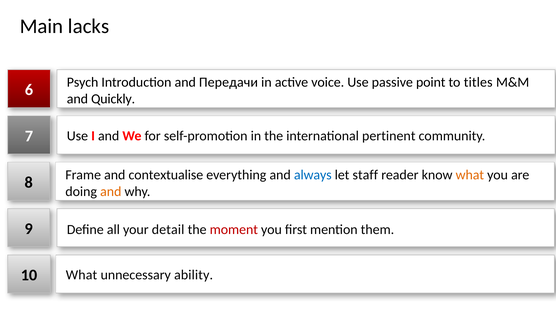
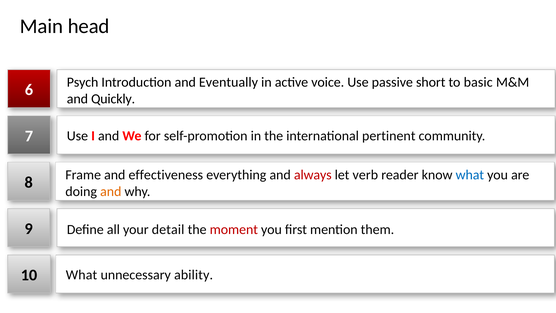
lacks: lacks -> head
Передачи: Передачи -> Eventually
point: point -> short
titles: titles -> basic
contextualise: contextualise -> effectiveness
always colour: blue -> red
staff: staff -> verb
what at (470, 175) colour: orange -> blue
